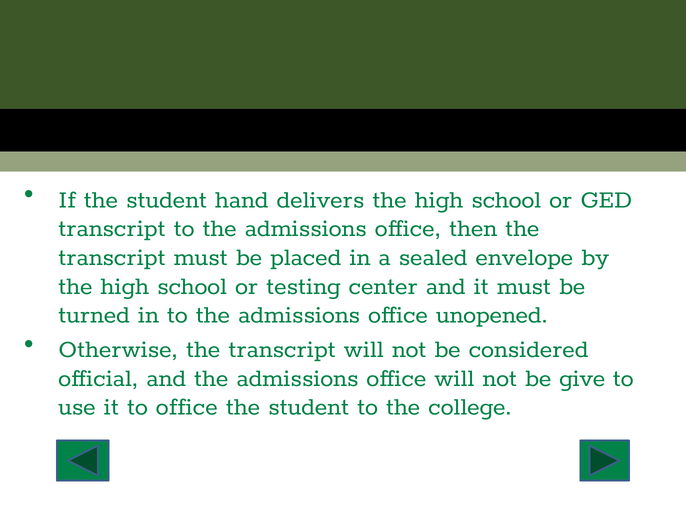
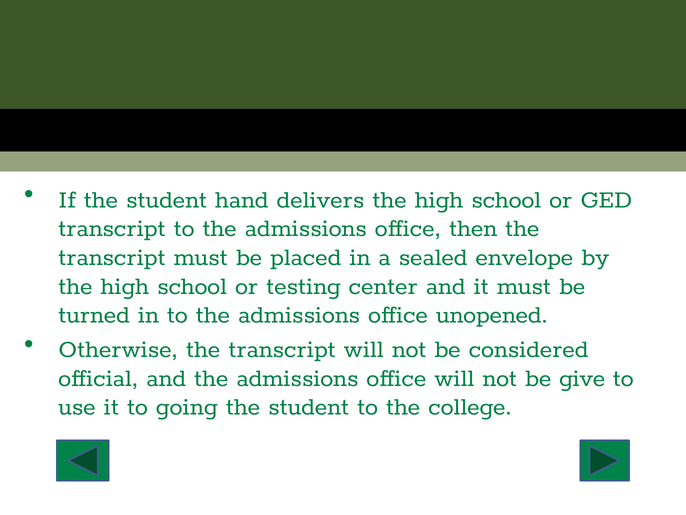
to office: office -> going
